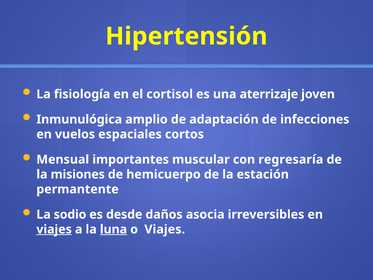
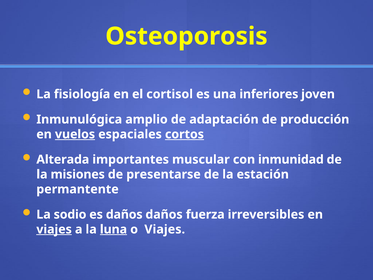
Hipertensión: Hipertensión -> Osteoporosis
aterrizaje: aterrizaje -> inferiores
infecciones: infecciones -> producción
vuelos underline: none -> present
cortos underline: none -> present
Mensual: Mensual -> Alterada
regresaría: regresaría -> inmunidad
hemicuerpo: hemicuerpo -> presentarse
es desde: desde -> daños
asocia: asocia -> fuerza
